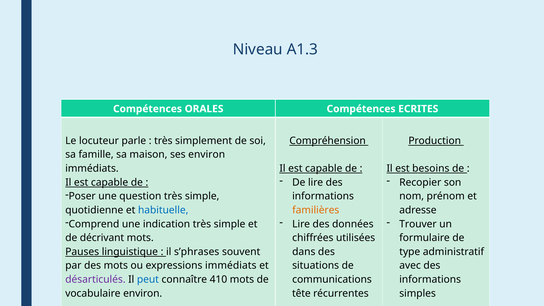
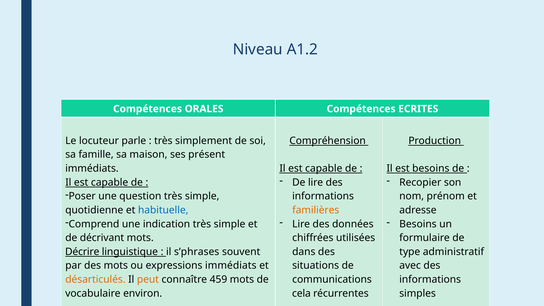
A1.3: A1.3 -> A1.2
ses environ: environ -> présent
Trouver at (418, 224): Trouver -> Besoins
Pauses: Pauses -> Décrire
désarticulés colour: purple -> orange
peut colour: blue -> orange
410: 410 -> 459
tête: tête -> cela
